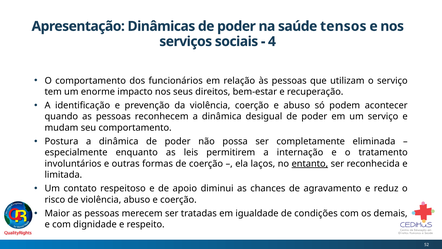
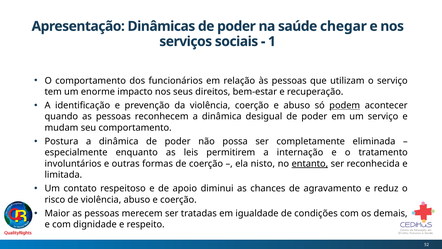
tensos: tensos -> chegar
4: 4 -> 1
podem underline: none -> present
laços: laços -> nisto
